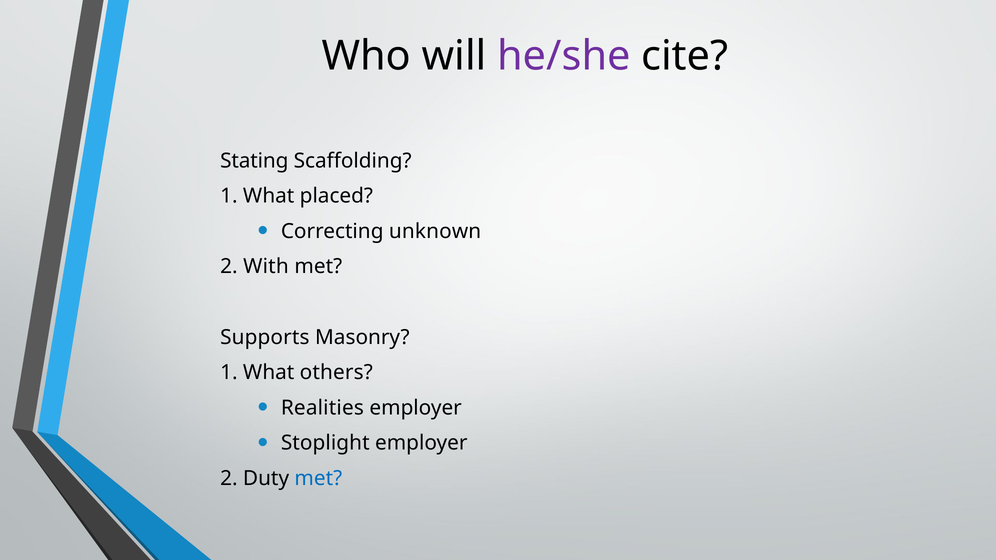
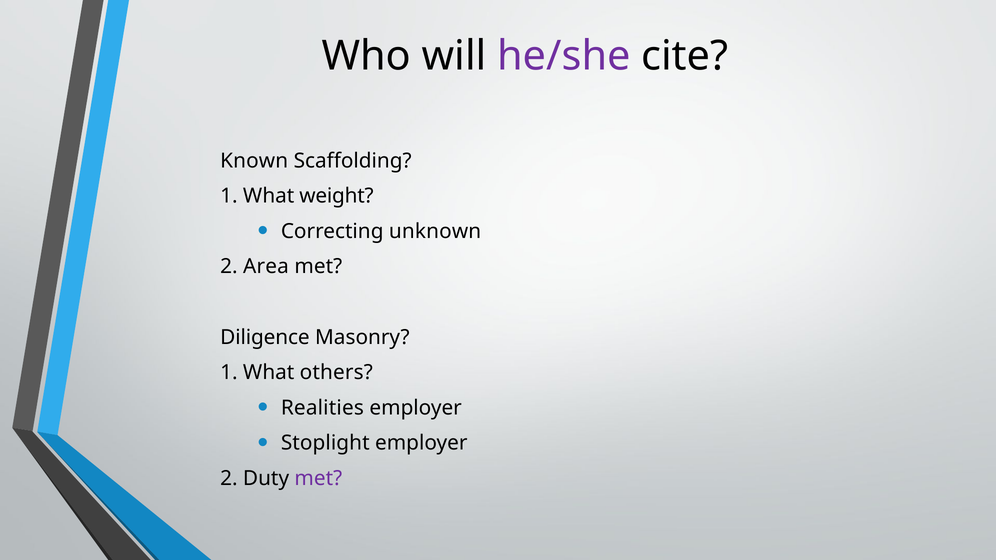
Stating: Stating -> Known
placed: placed -> weight
With: With -> Area
Supports: Supports -> Diligence
met at (318, 479) colour: blue -> purple
